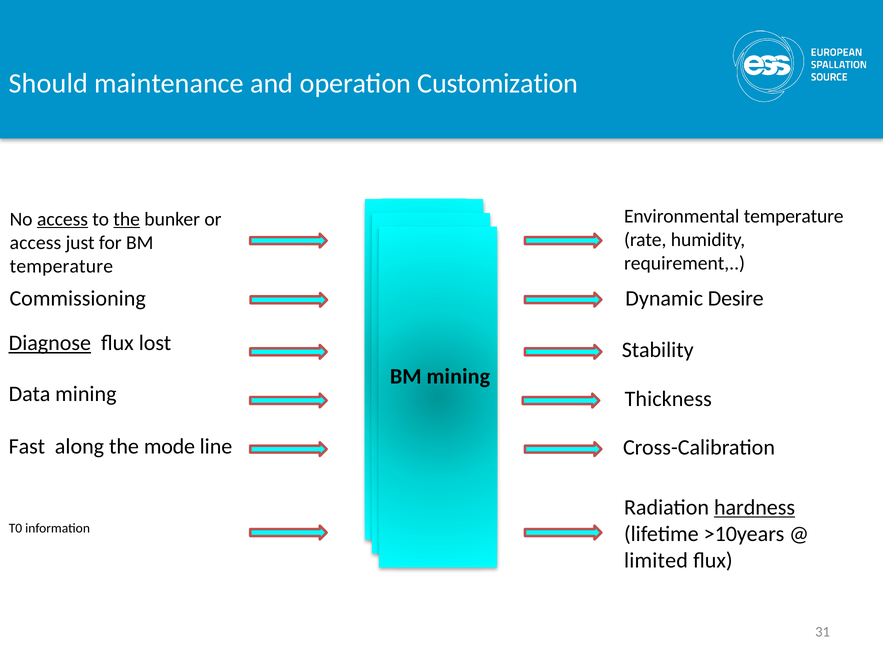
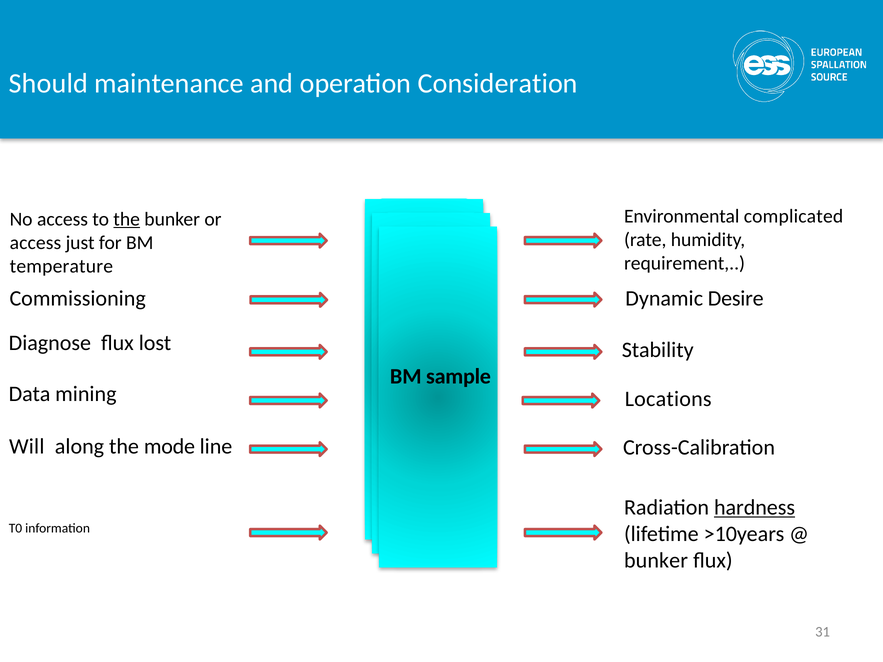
Customization: Customization -> Consideration
Environmental temperature: temperature -> complicated
access at (63, 219) underline: present -> none
Diagnose underline: present -> none
BM mining: mining -> sample
Thickness: Thickness -> Locations
Fast: Fast -> Will
limited at (656, 561): limited -> bunker
